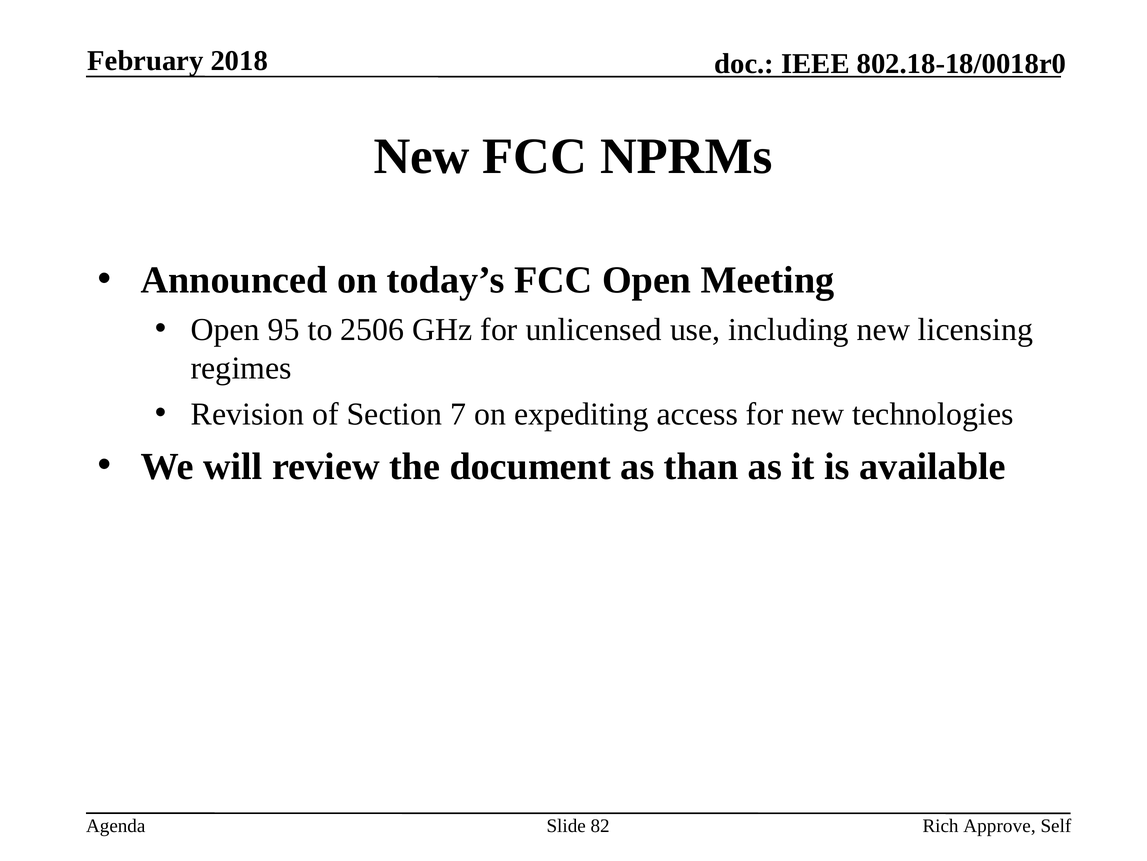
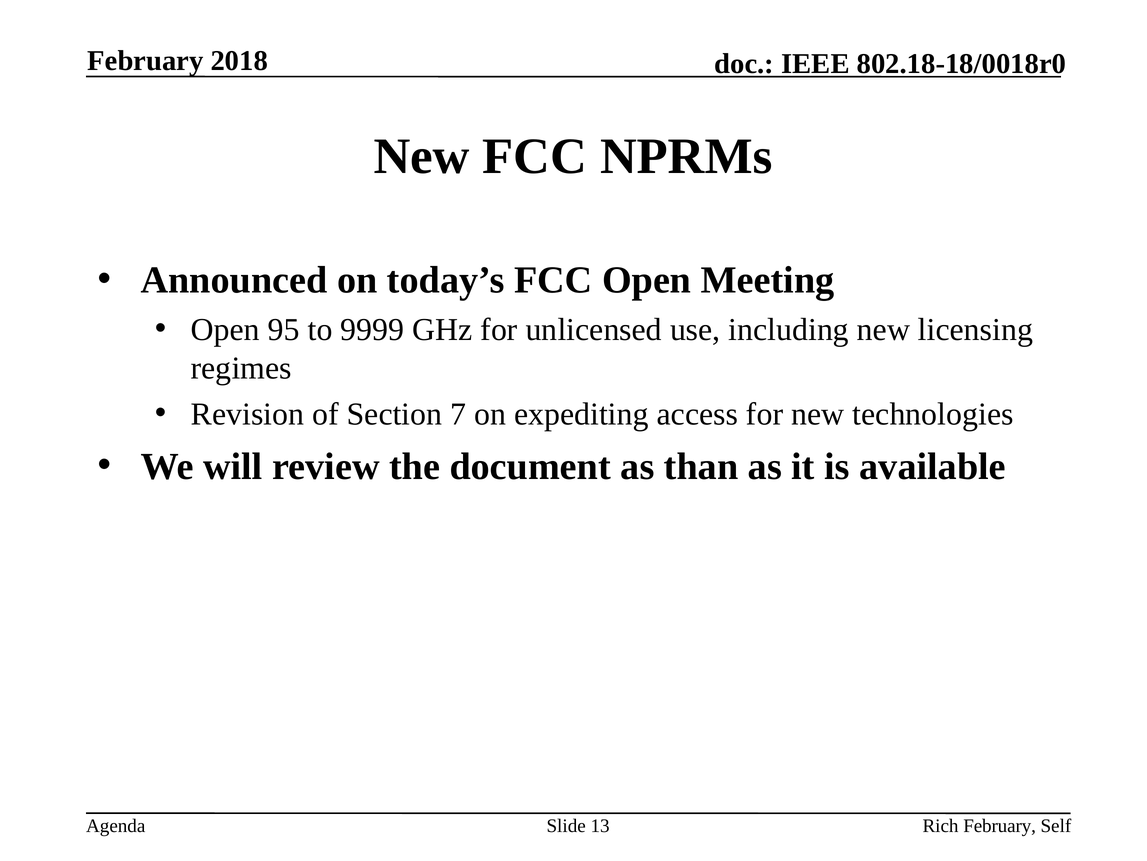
2506: 2506 -> 9999
82: 82 -> 13
Rich Approve: Approve -> February
